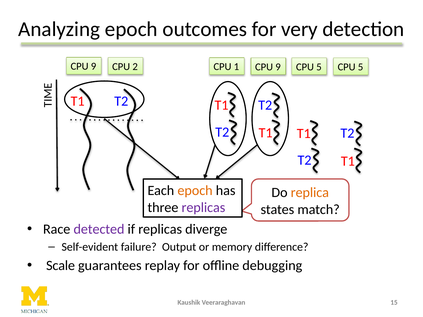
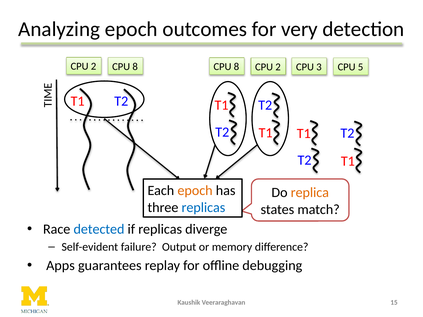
9 at (94, 67): 9 -> 2
2 at (135, 67): 2 -> 8
1 at (236, 67): 1 -> 8
9 at (278, 67): 9 -> 2
5 at (319, 67): 5 -> 3
replicas at (203, 208) colour: purple -> blue
detected colour: purple -> blue
Scale: Scale -> Apps
